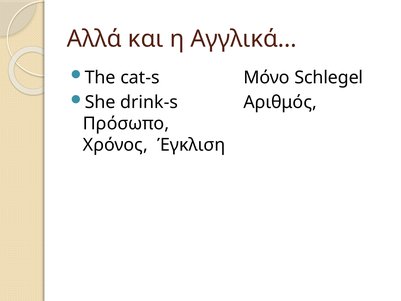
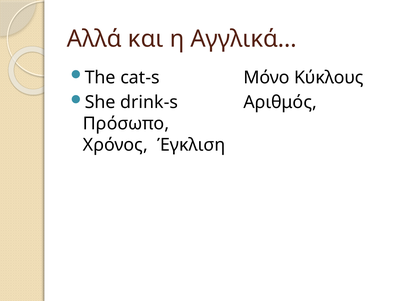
Schlegel: Schlegel -> Κύκλους
